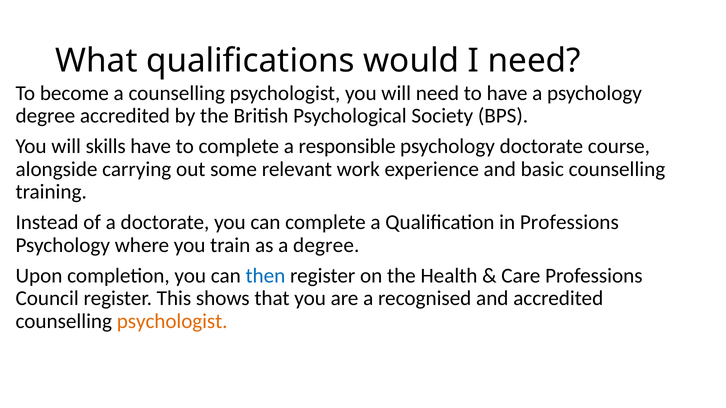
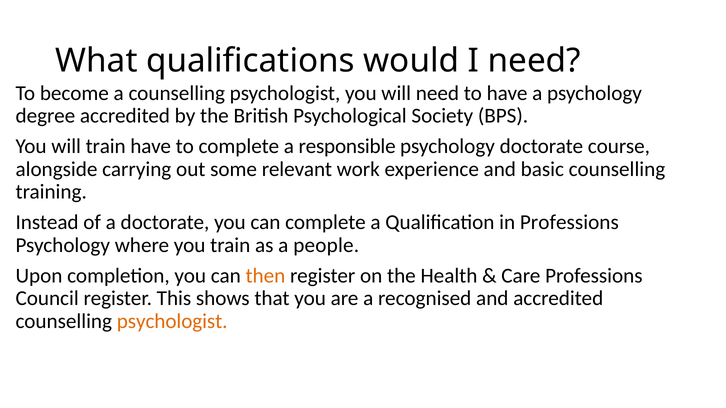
will skills: skills -> train
a degree: degree -> people
then colour: blue -> orange
